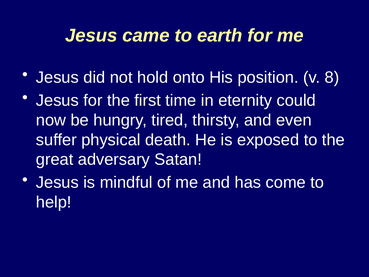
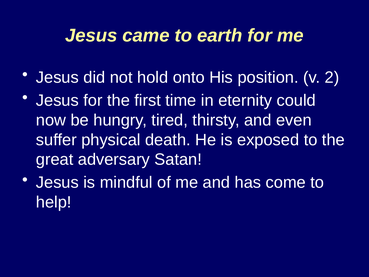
8: 8 -> 2
